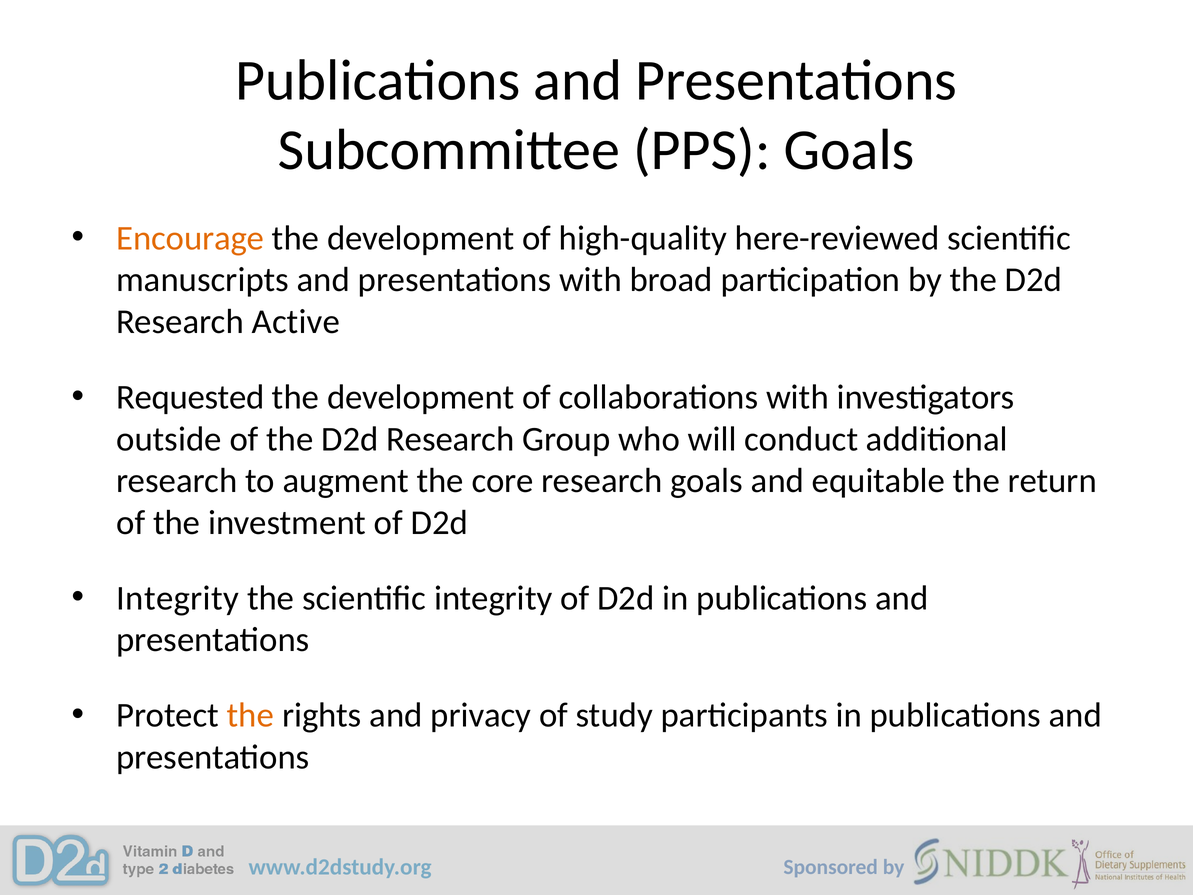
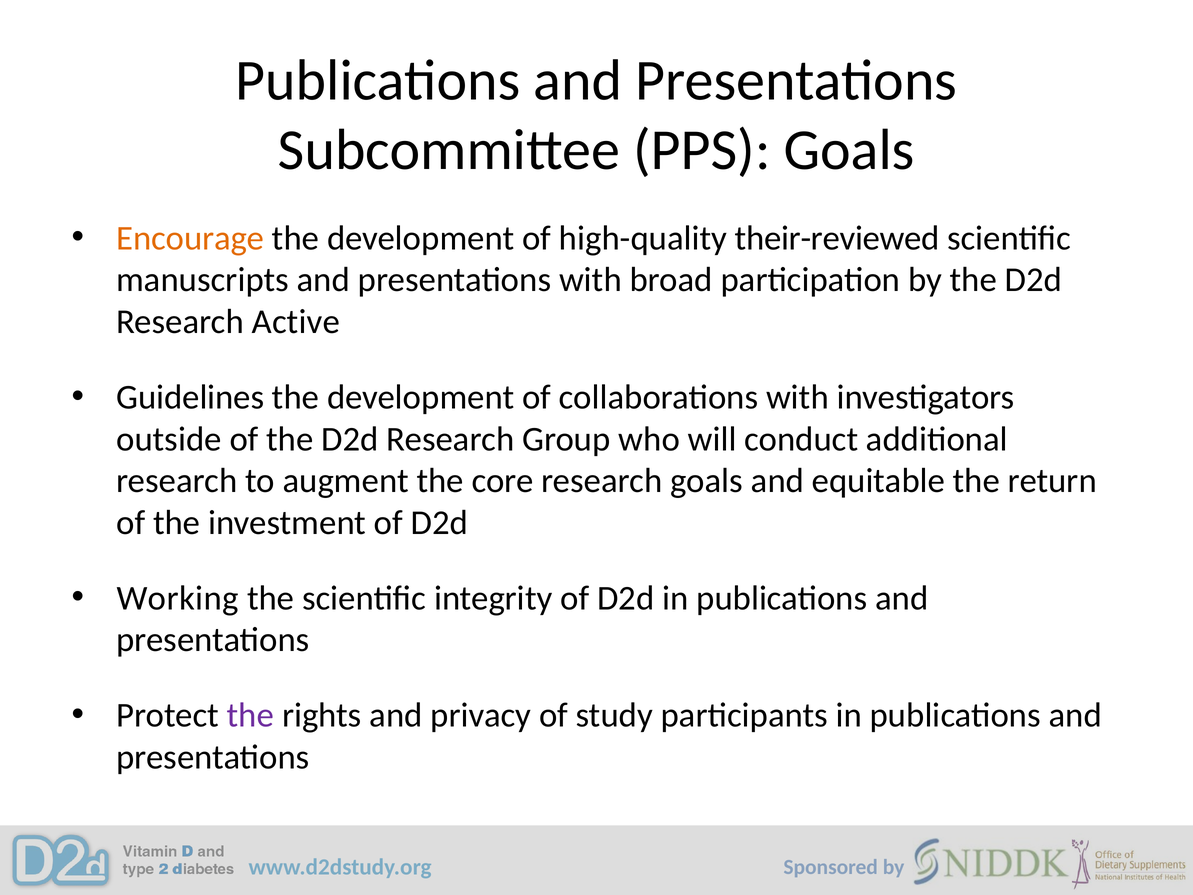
here-reviewed: here-reviewed -> their-reviewed
Requested: Requested -> Guidelines
Integrity at (178, 598): Integrity -> Working
the at (250, 715) colour: orange -> purple
